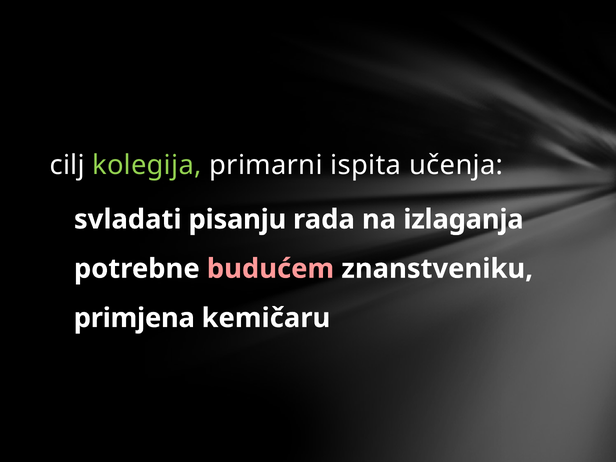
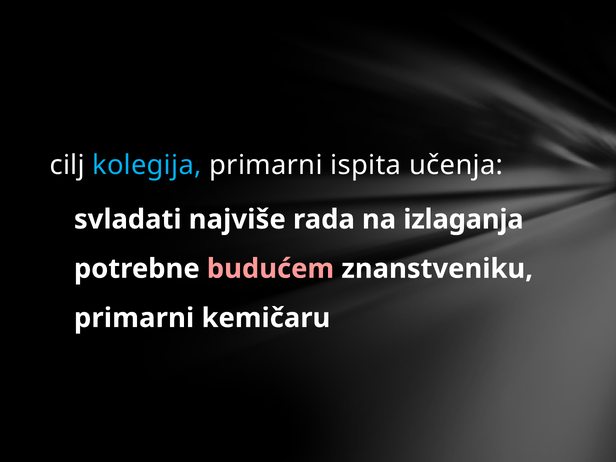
kolegija colour: light green -> light blue
pisanju: pisanju -> najviše
primjena at (134, 318): primjena -> primarni
